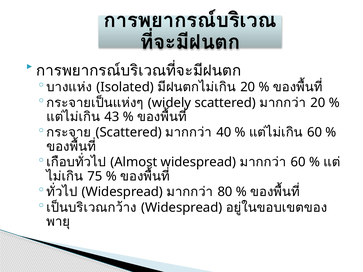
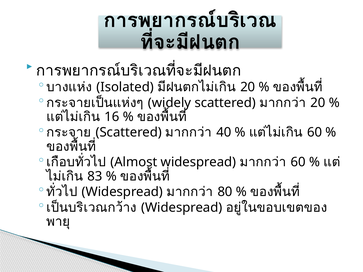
43: 43 -> 16
75: 75 -> 83
